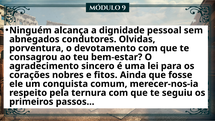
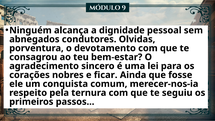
fitos: fitos -> ficar
